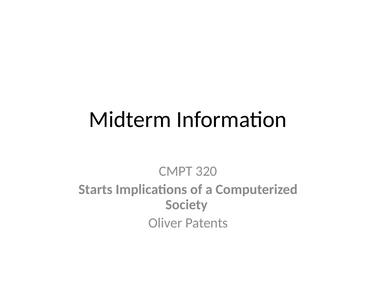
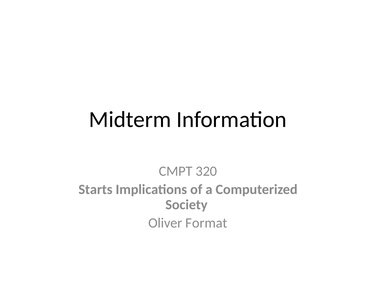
Patents: Patents -> Format
